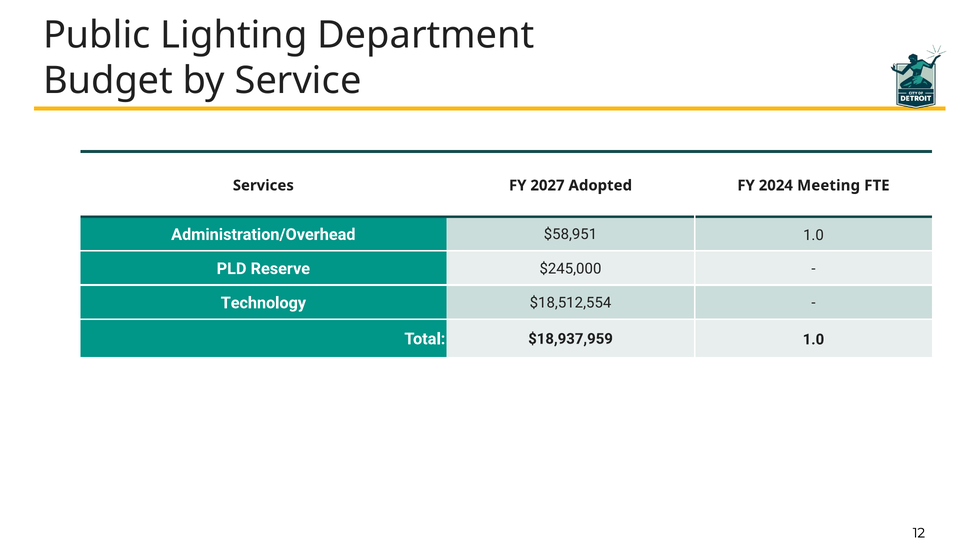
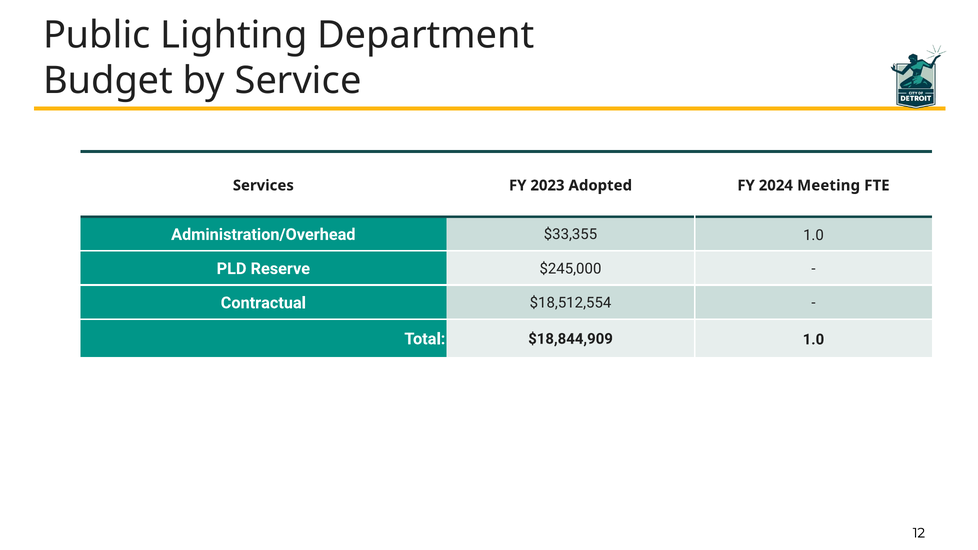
2027: 2027 -> 2023
$58,951: $58,951 -> $33,355
Technology: Technology -> Contractual
$18,937,959: $18,937,959 -> $18,844,909
